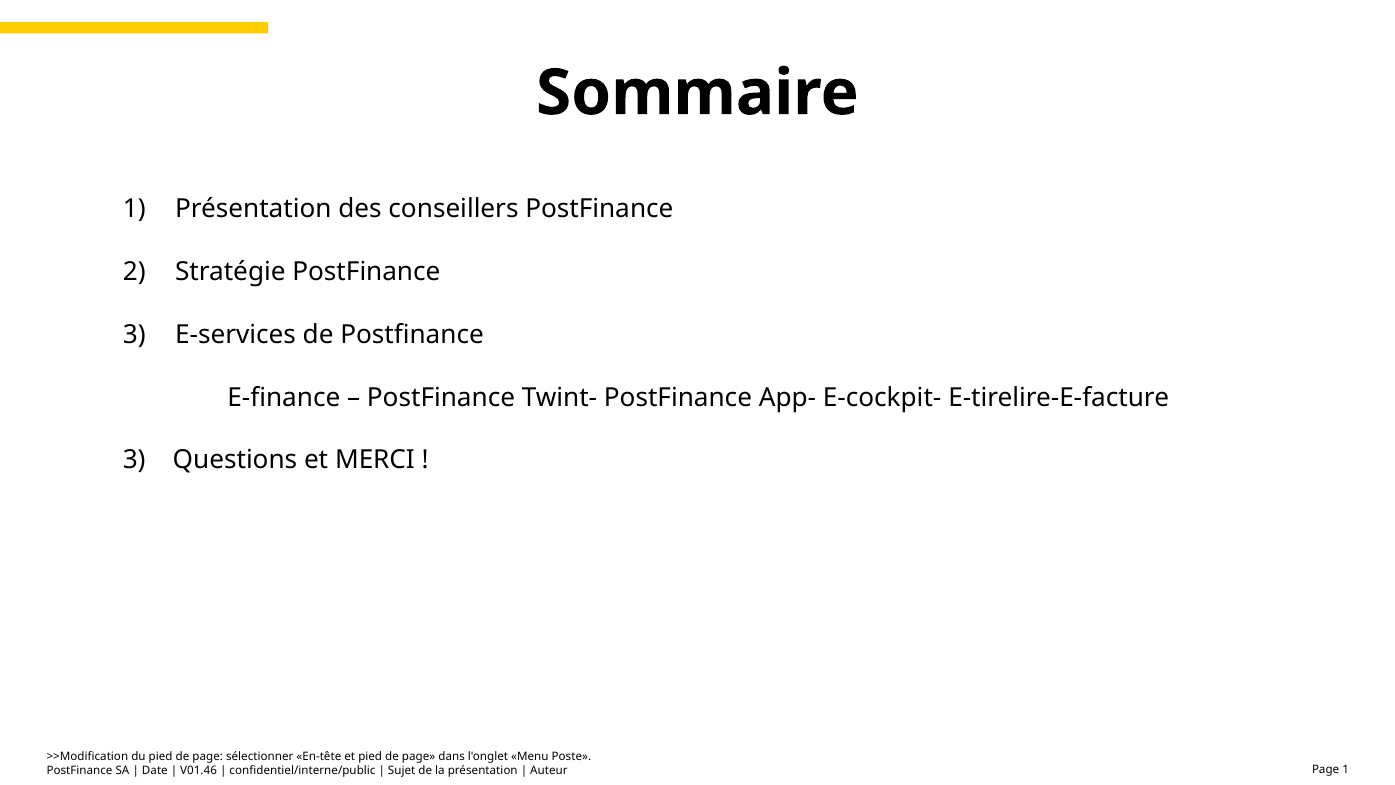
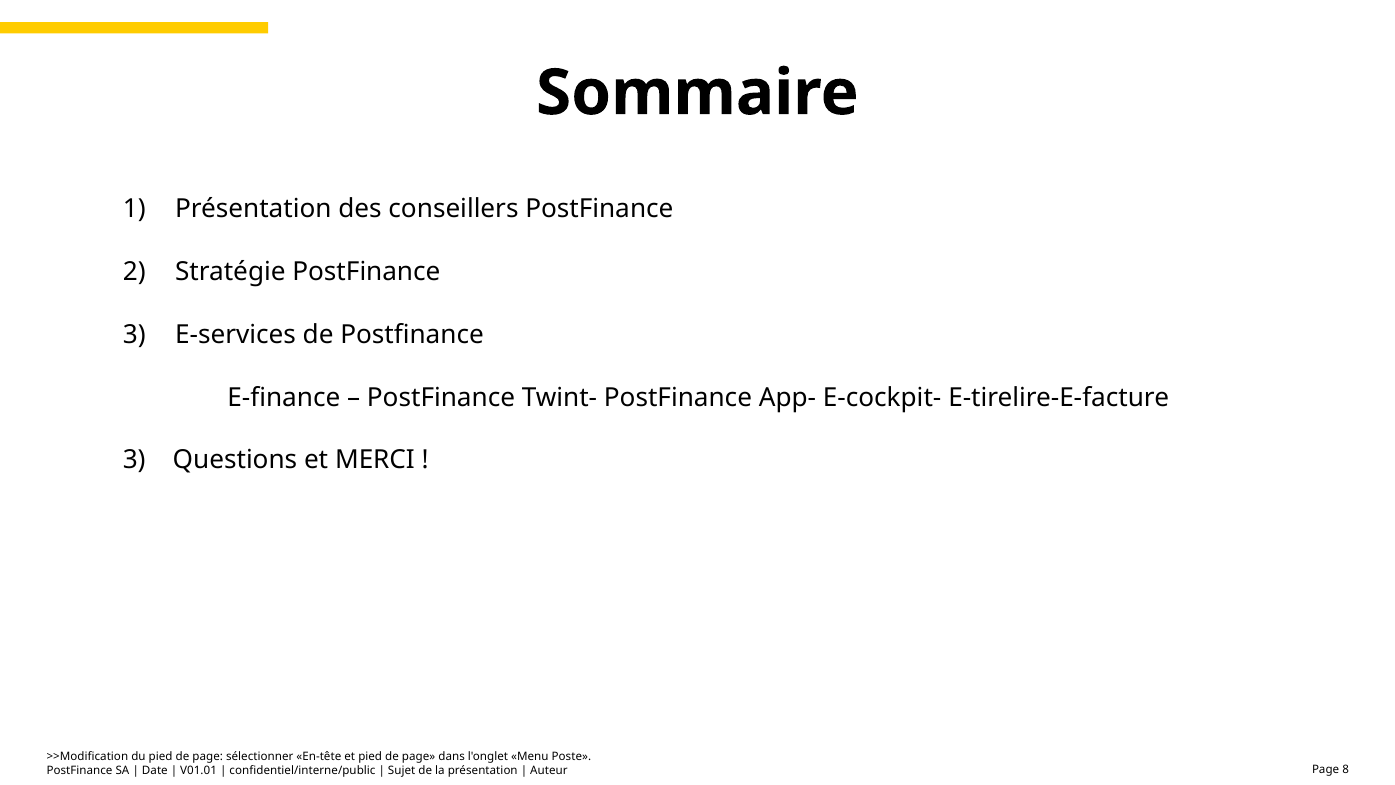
V01.46: V01.46 -> V01.01
Page 1: 1 -> 8
